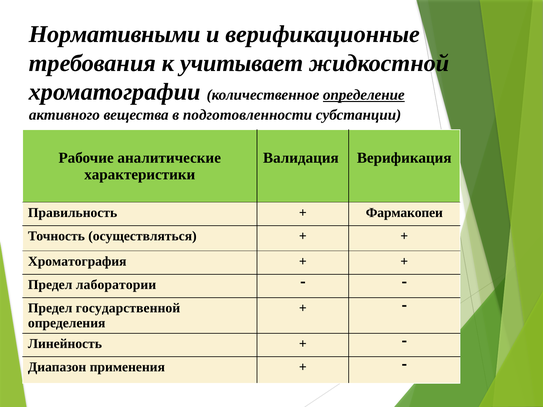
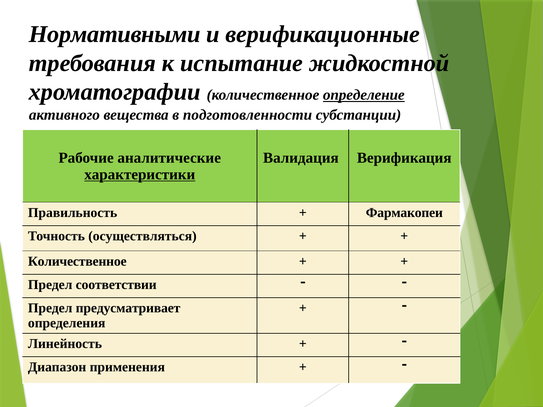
учитывает: учитывает -> испытание
характеристики underline: none -> present
Хроматография at (77, 261): Хроматография -> Количественное
лаборатории: лаборатории -> соответствии
государственной: государственной -> предусматривает
